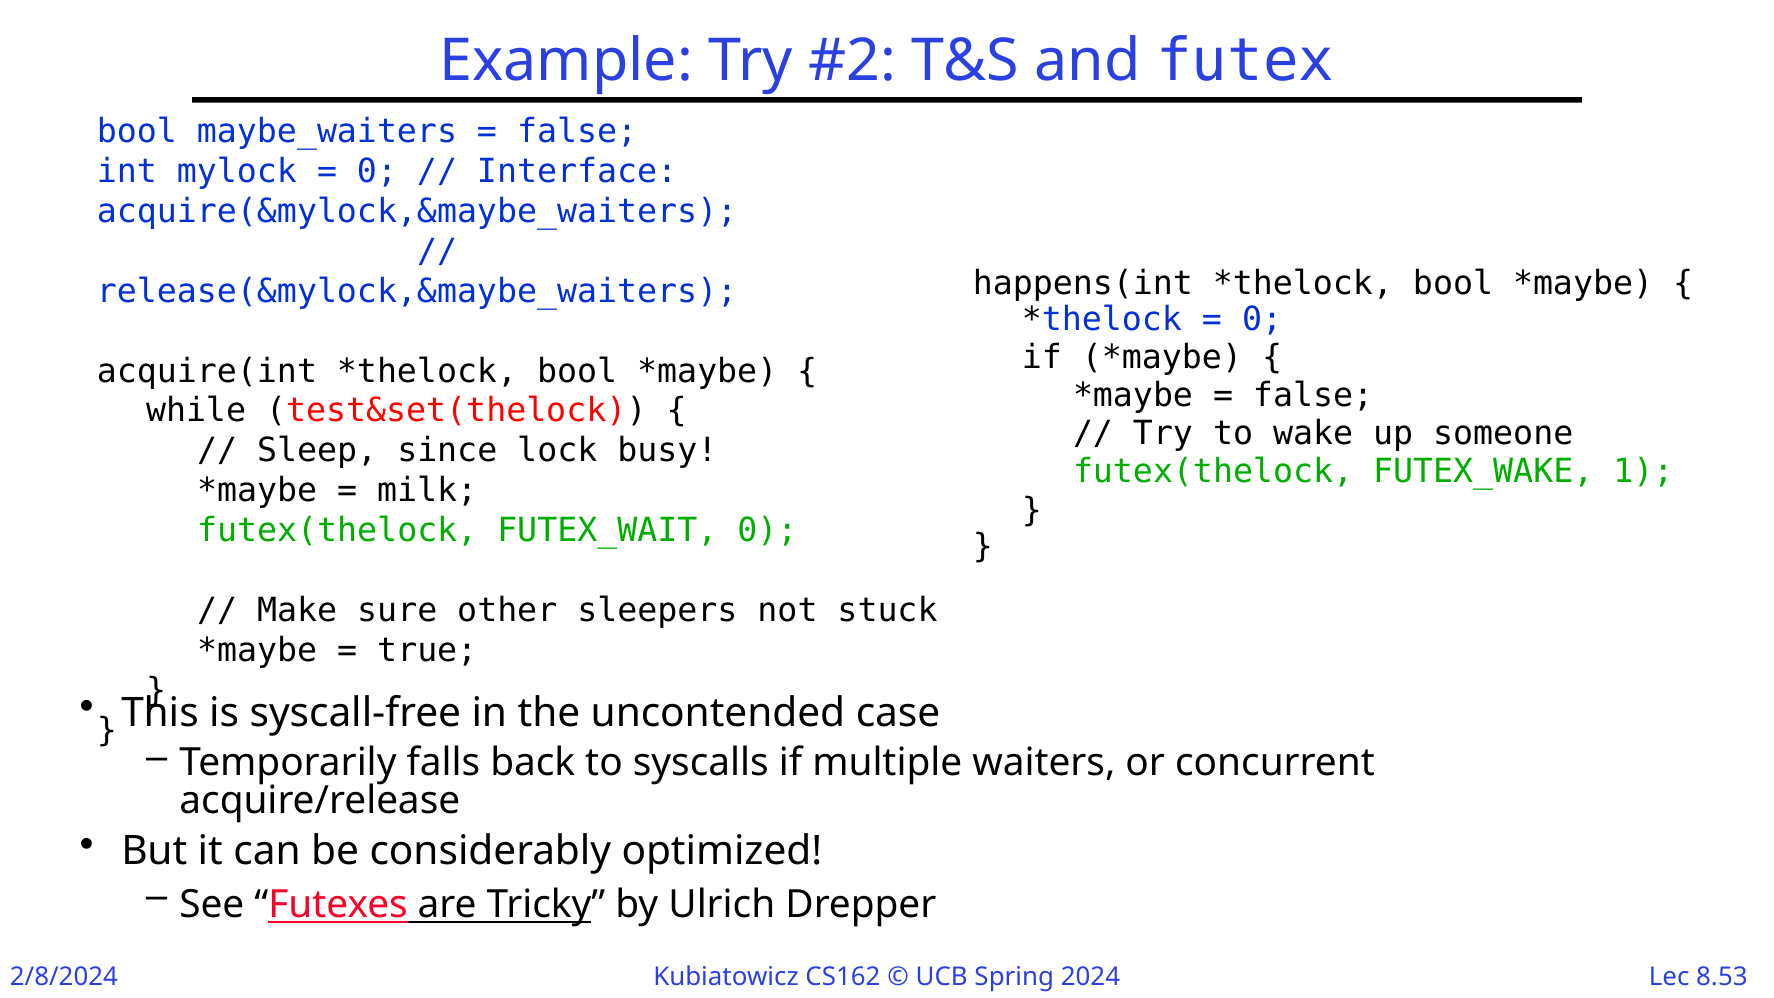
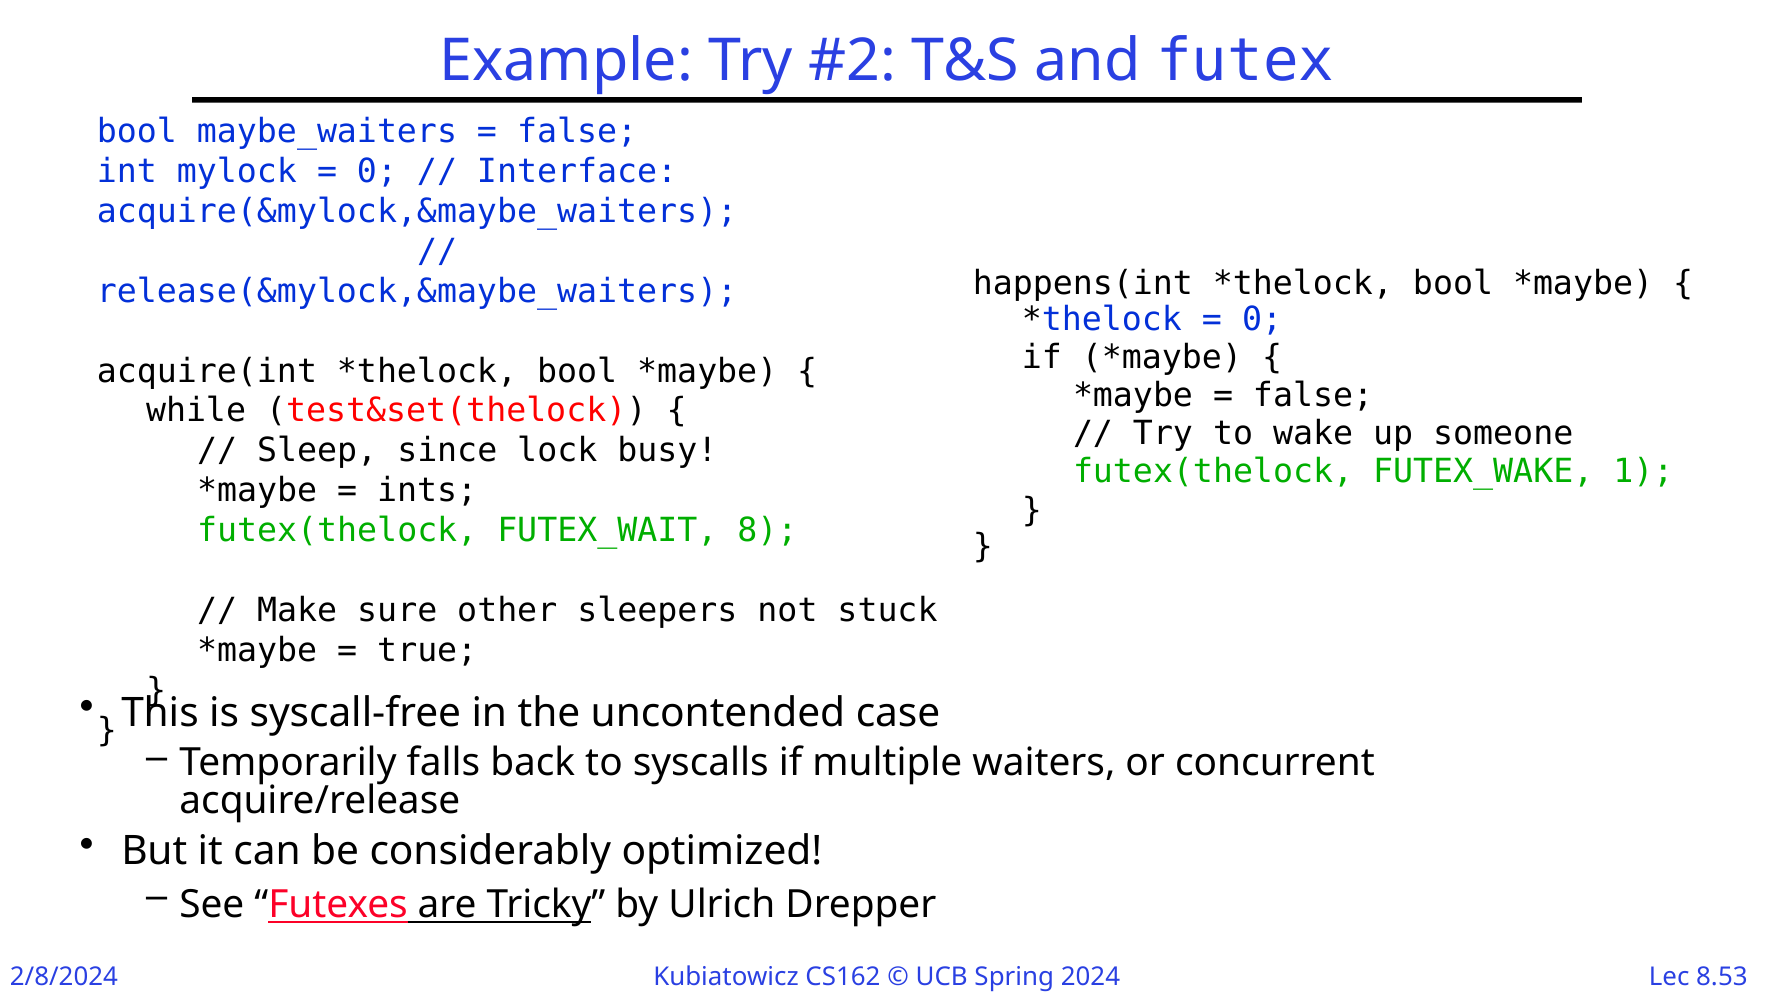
milk: milk -> ints
FUTEX_WAIT 0: 0 -> 8
